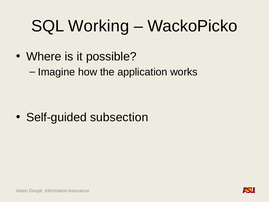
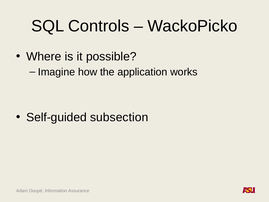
Working: Working -> Controls
